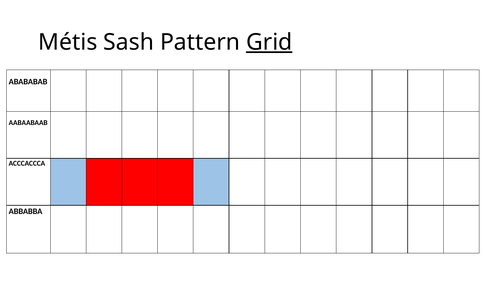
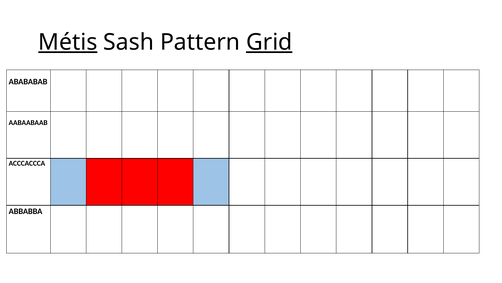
Métis underline: none -> present
